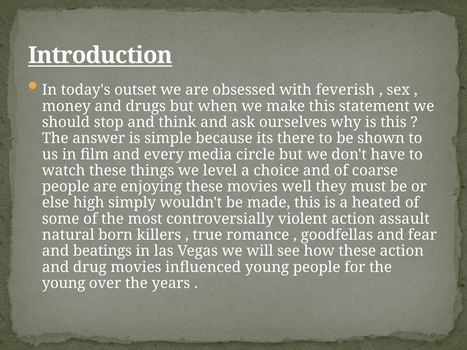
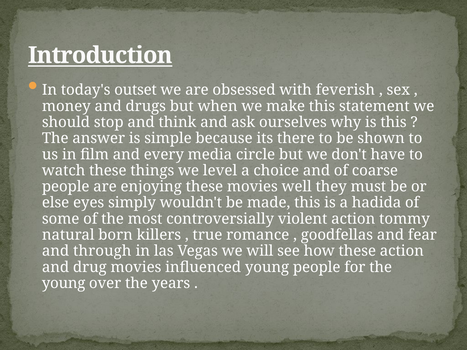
high: high -> eyes
heated: heated -> hadida
assault: assault -> tommy
beatings: beatings -> through
